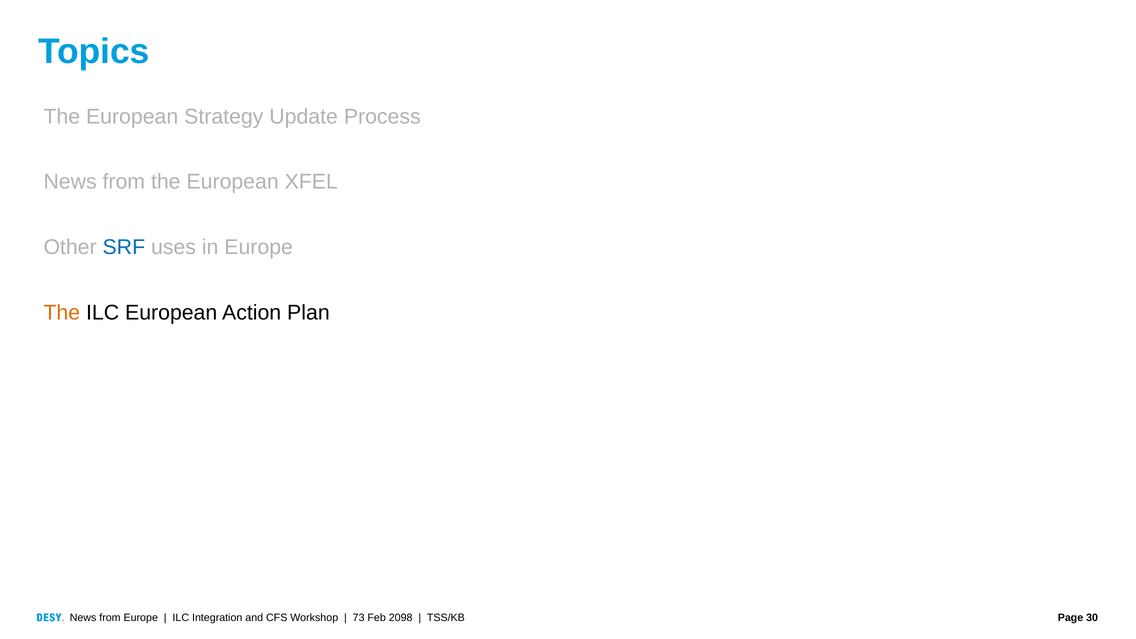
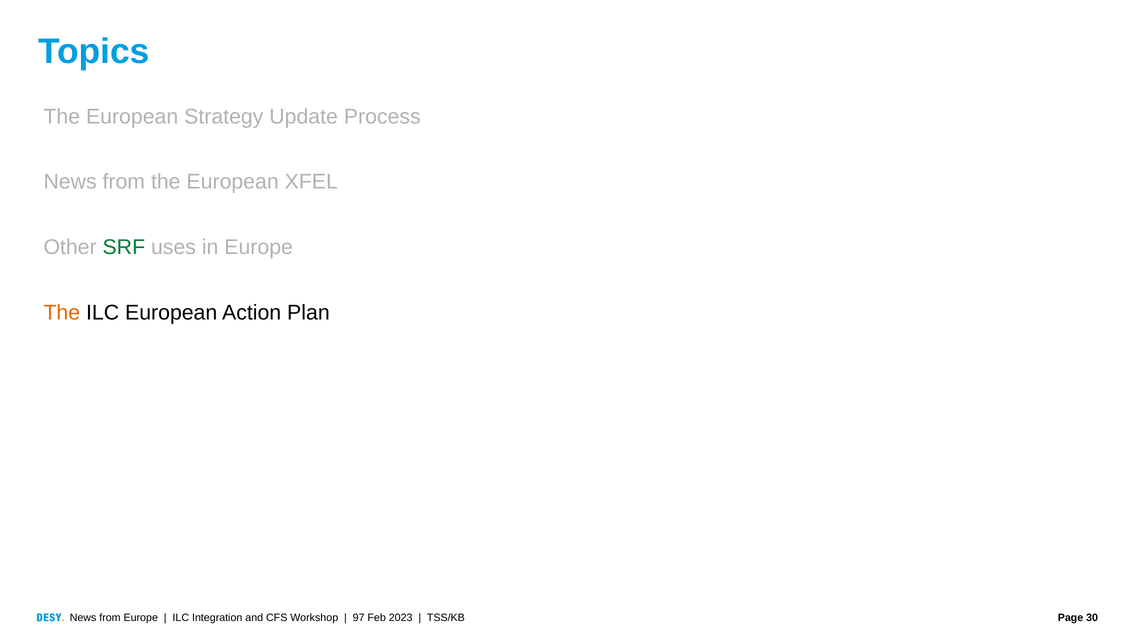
SRF colour: blue -> green
73: 73 -> 97
2098: 2098 -> 2023
